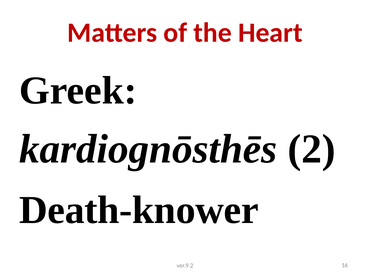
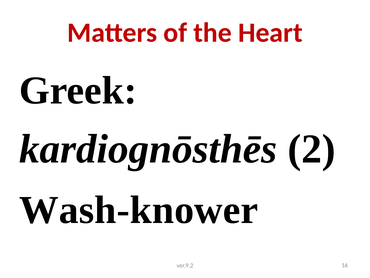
Death-knower: Death-knower -> Wash-knower
